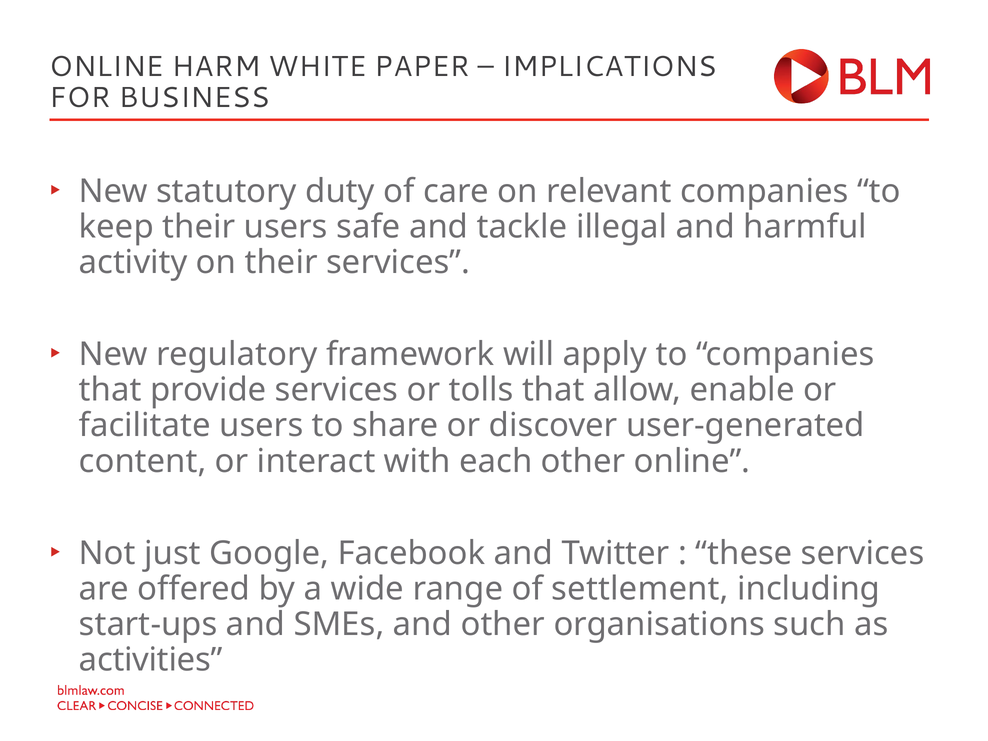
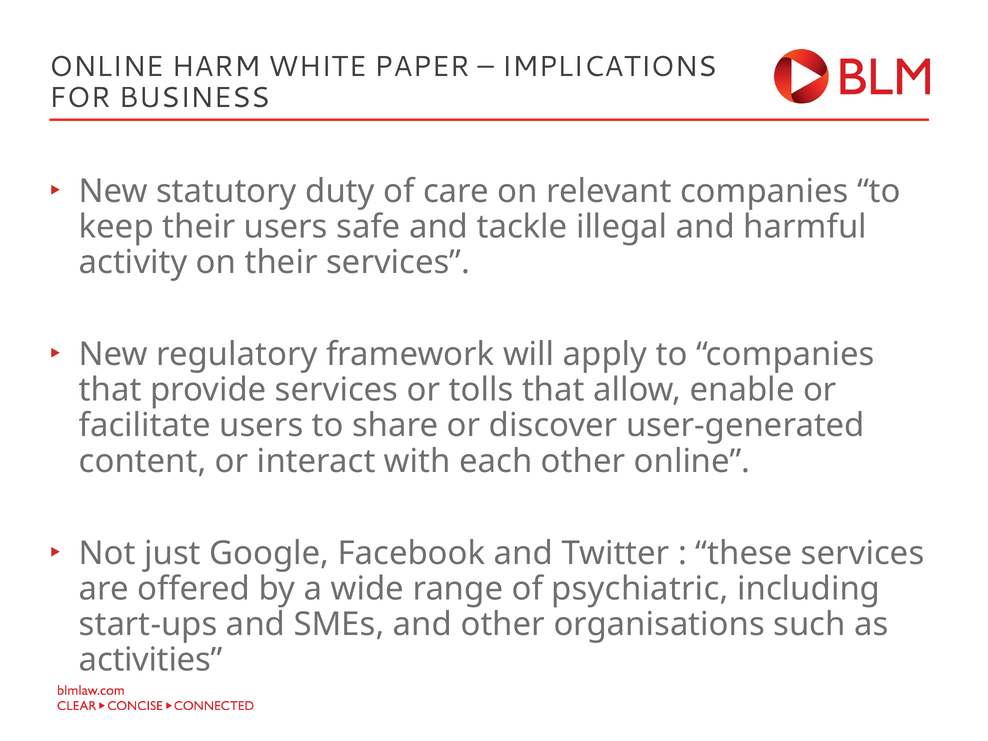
settlement: settlement -> psychiatric
